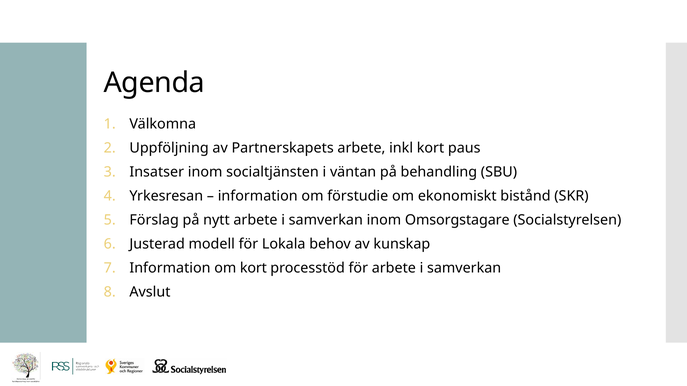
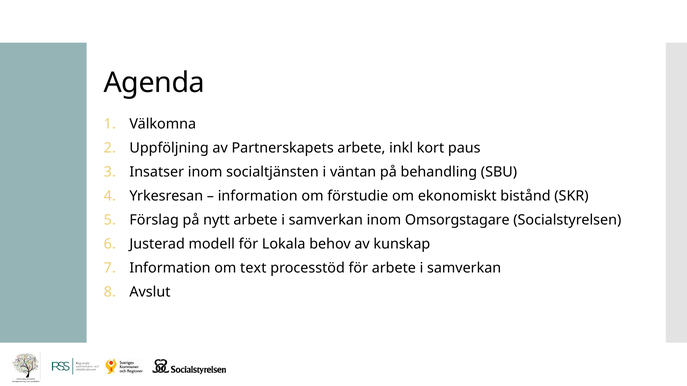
om kort: kort -> text
